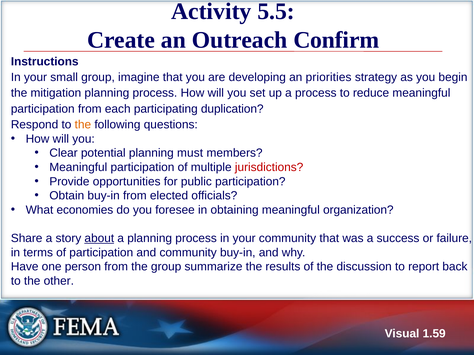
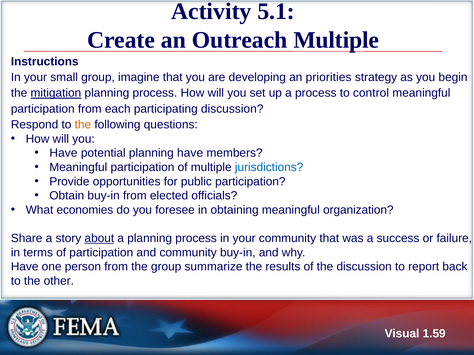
5.5: 5.5 -> 5.1
Outreach Confirm: Confirm -> Multiple
mitigation underline: none -> present
reduce: reduce -> control
participating duplication: duplication -> discussion
Clear at (64, 153): Clear -> Have
planning must: must -> have
jurisdictions colour: red -> blue
